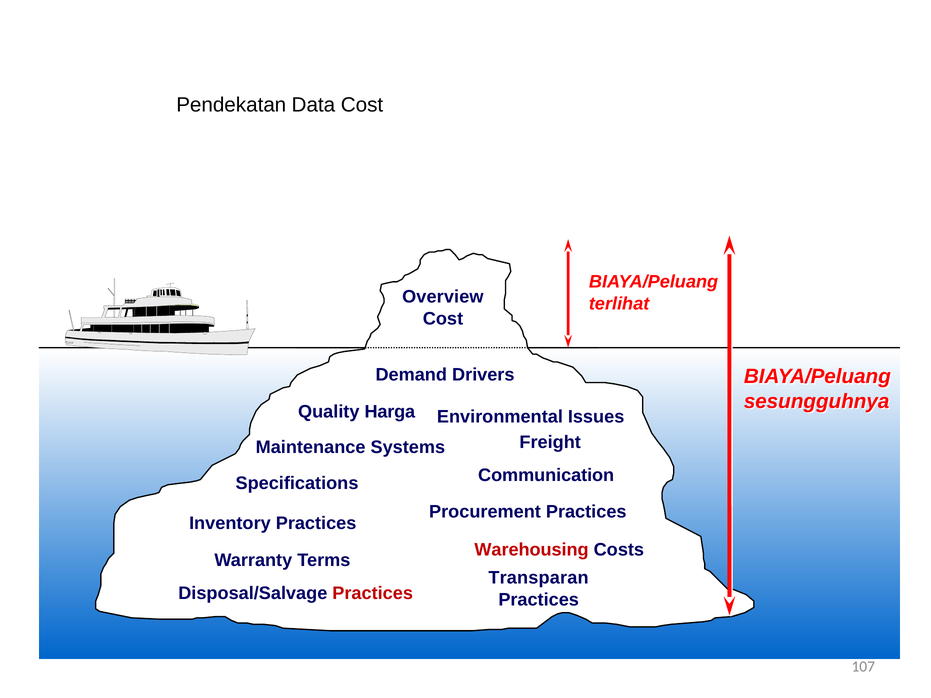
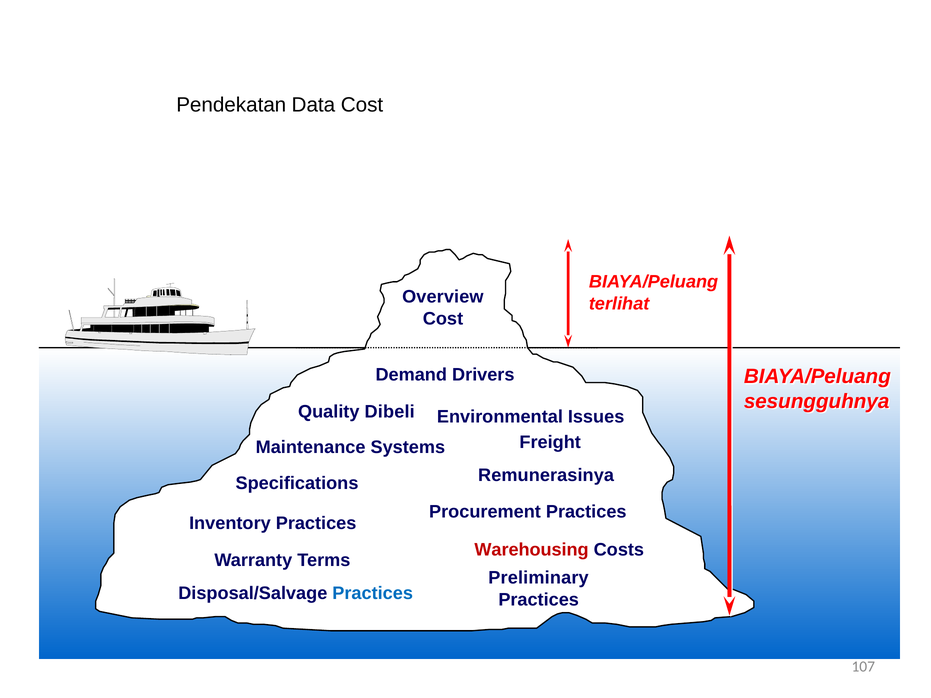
Harga: Harga -> Dibeli
Communication: Communication -> Remunerasinya
Transparan: Transparan -> Preliminary
Practices at (373, 593) colour: red -> blue
